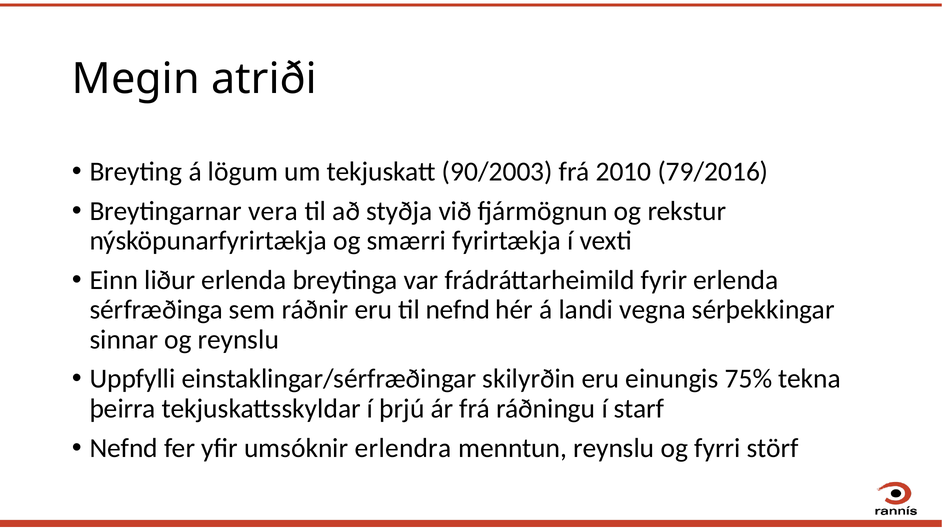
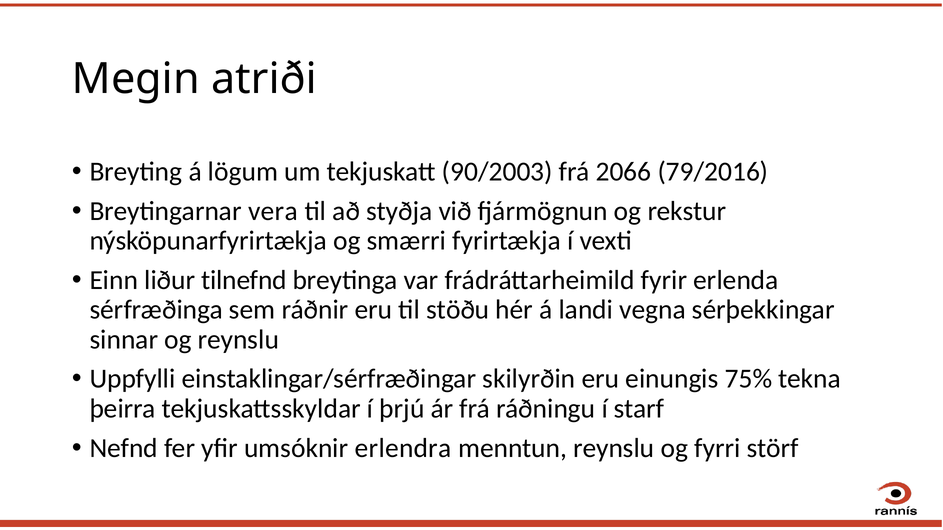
2010: 2010 -> 2066
liður erlenda: erlenda -> tilnefnd
til nefnd: nefnd -> stöðu
